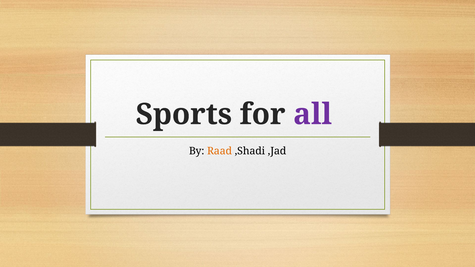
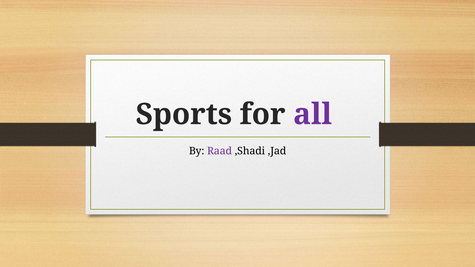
Raad colour: orange -> purple
